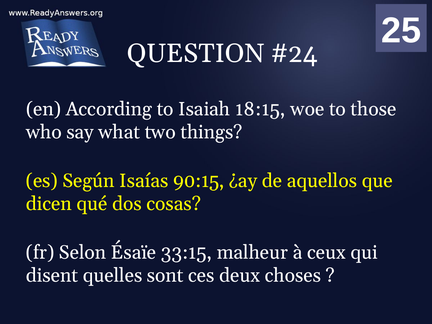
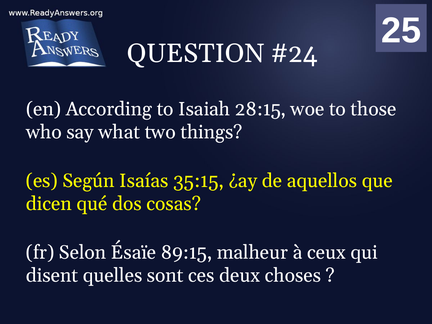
18:15: 18:15 -> 28:15
90:15: 90:15 -> 35:15
33:15: 33:15 -> 89:15
